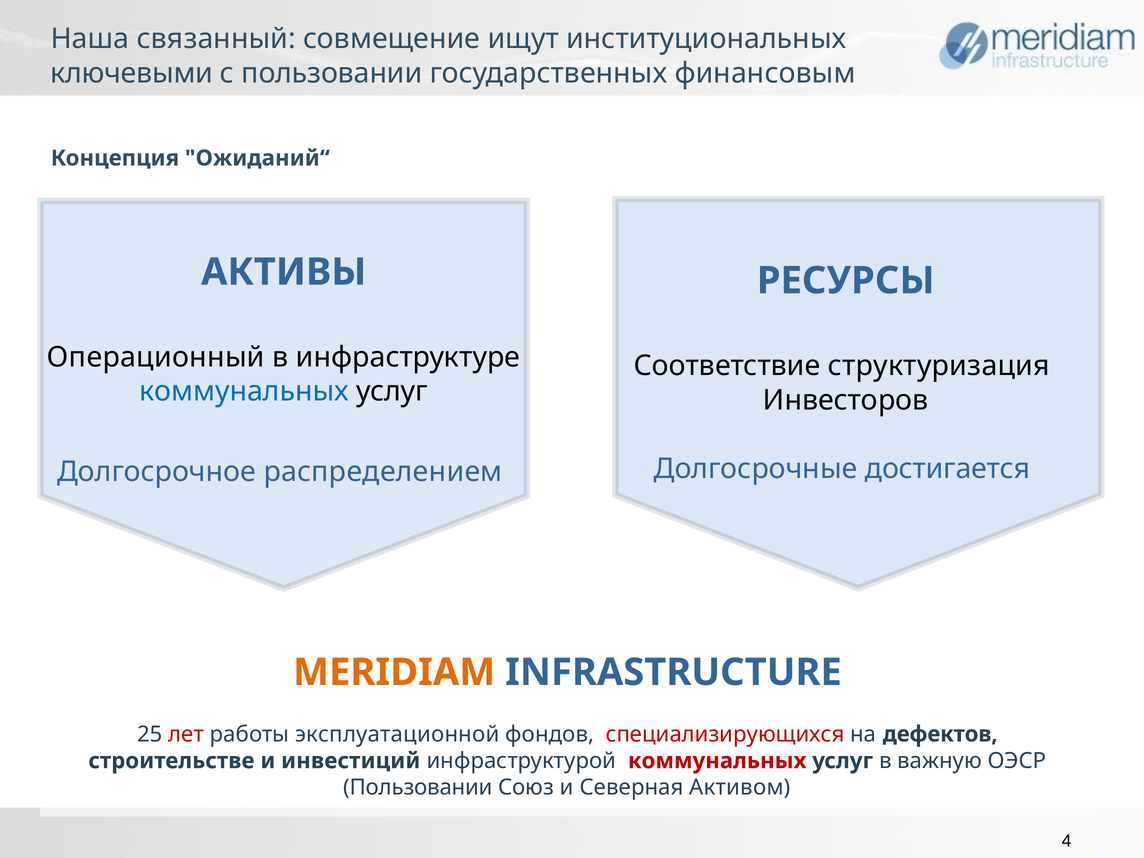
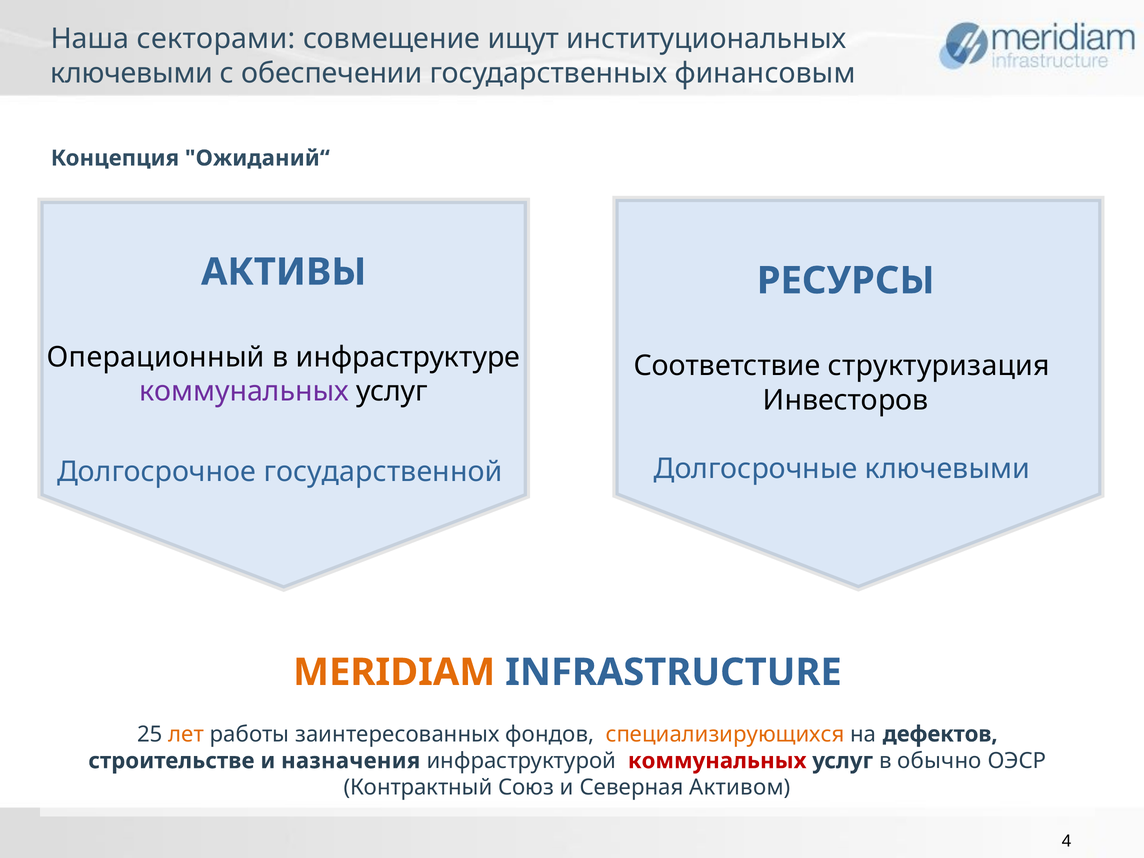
связанный: связанный -> секторами
с пользовании: пользовании -> обеспечении
коммунальных at (244, 392) colour: blue -> purple
Долгосрочные достигается: достигается -> ключевыми
распределением: распределением -> государственной
лет colour: red -> orange
эксплуатационной: эксплуатационной -> заинтересованных
специализирующихся colour: red -> orange
инвестиций: инвестиций -> назначения
важную: важную -> обычно
Пользовании at (418, 788): Пользовании -> Контрактный
